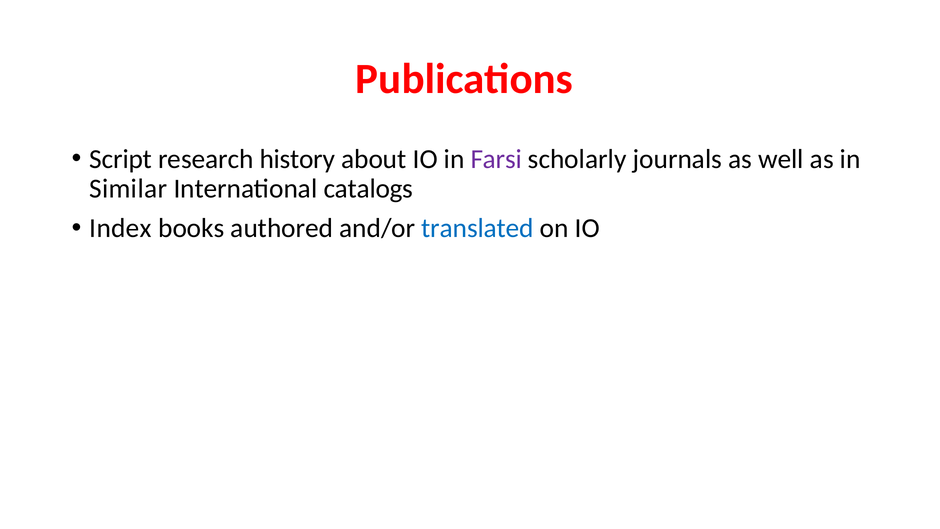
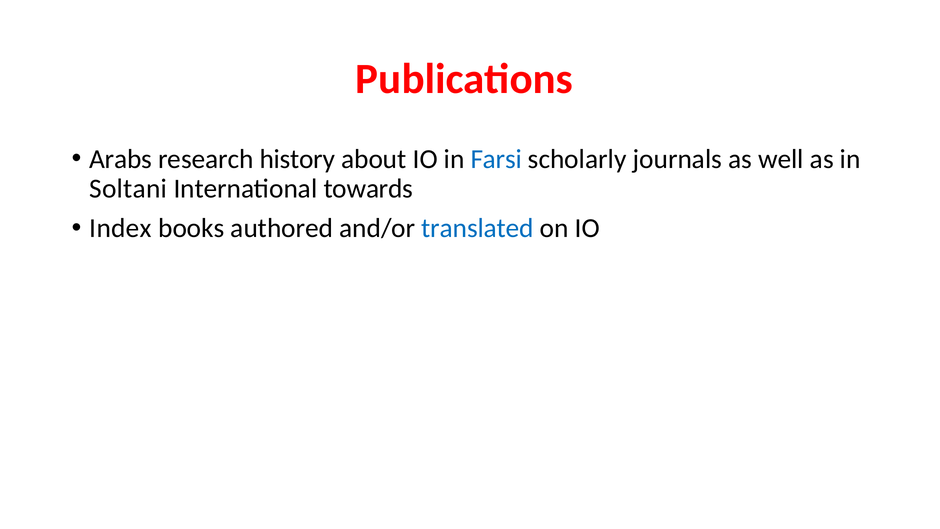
Script: Script -> Arabs
Farsi colour: purple -> blue
Similar: Similar -> Soltani
catalogs: catalogs -> towards
